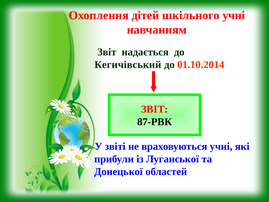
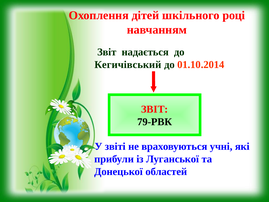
шкільного учні: учні -> році
87-РВК: 87-РВК -> 79-РВК
